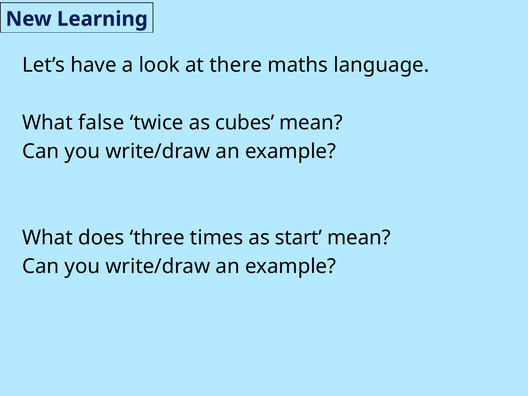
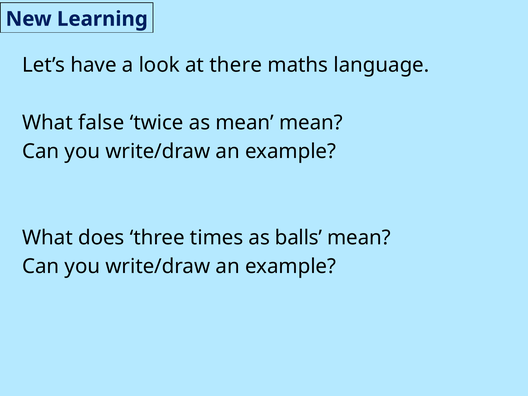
as cubes: cubes -> mean
start: start -> balls
